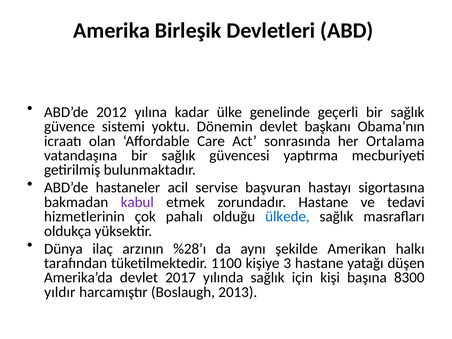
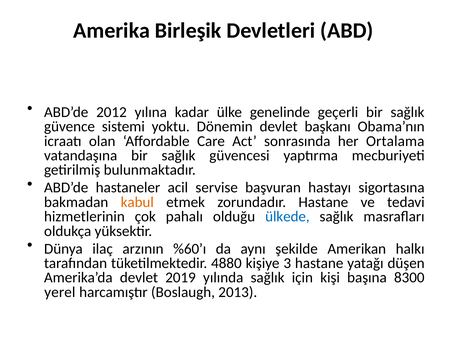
kabul colour: purple -> orange
%28’ı: %28’ı -> %60’ı
1100: 1100 -> 4880
2017: 2017 -> 2019
yıldır: yıldır -> yerel
